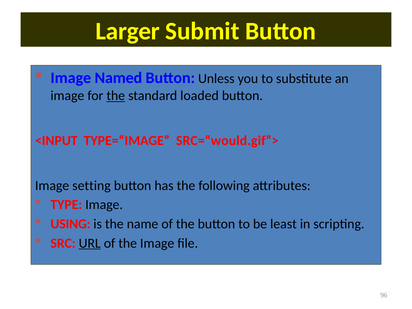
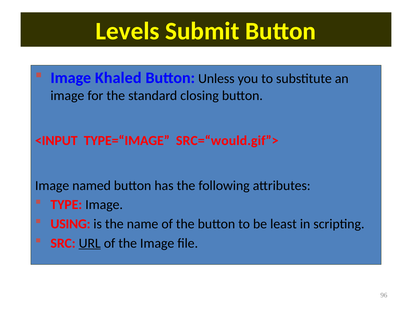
Larger: Larger -> Levels
Named: Named -> Khaled
the at (116, 96) underline: present -> none
loaded: loaded -> closing
setting: setting -> named
